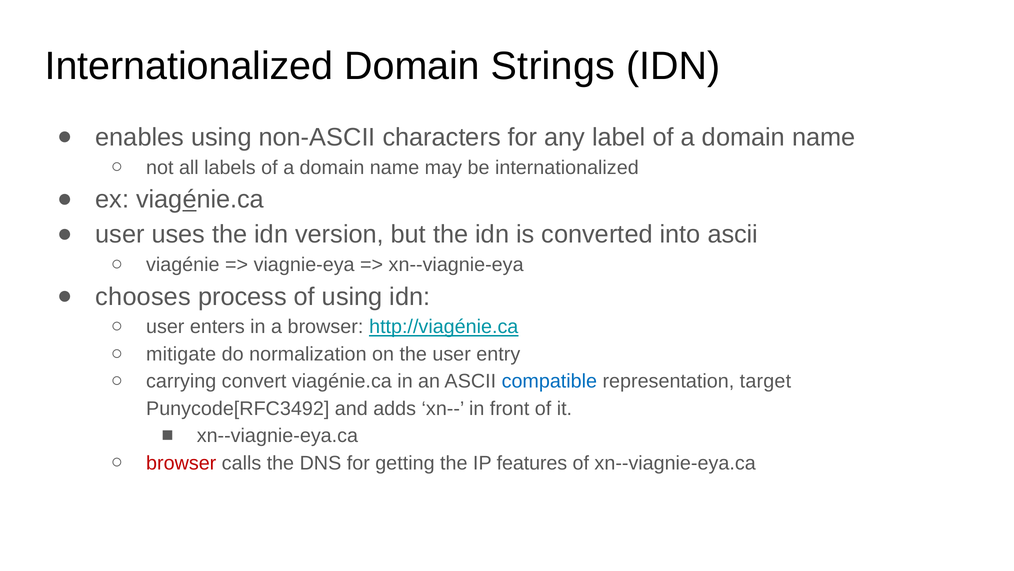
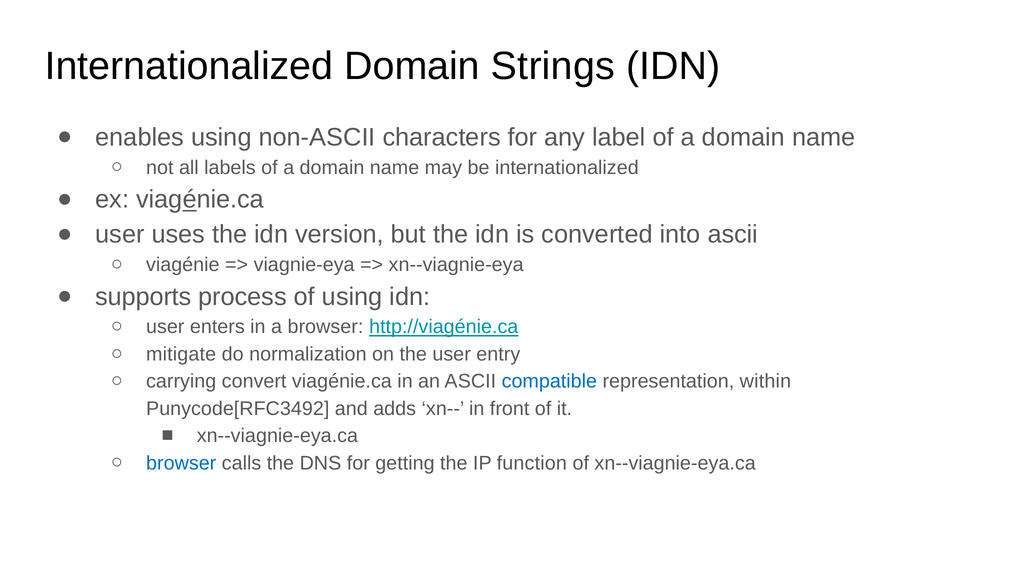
chooses: chooses -> supports
target: target -> within
browser at (181, 463) colour: red -> blue
features: features -> function
